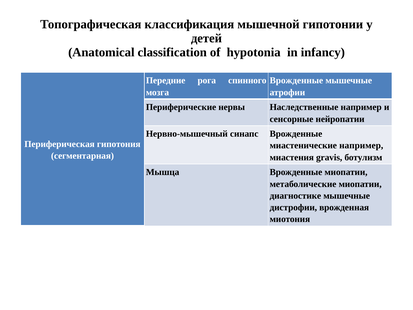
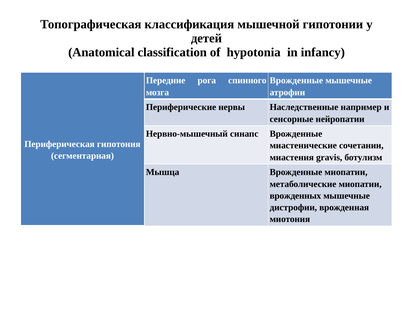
миастенические например: например -> сочетании
диагностике: диагностике -> врожденных
